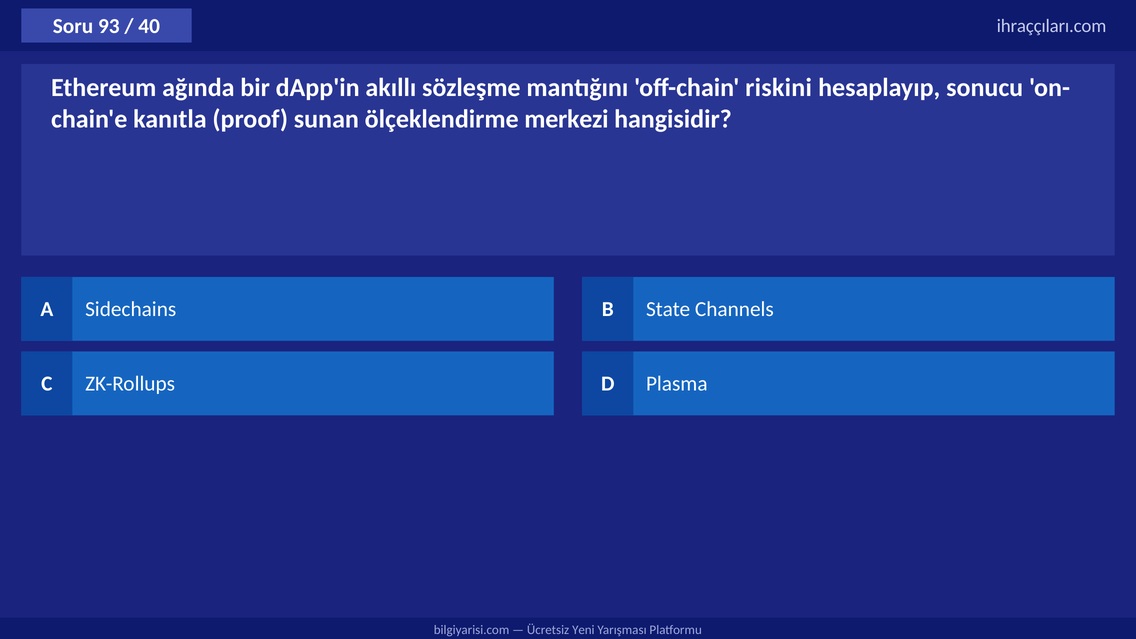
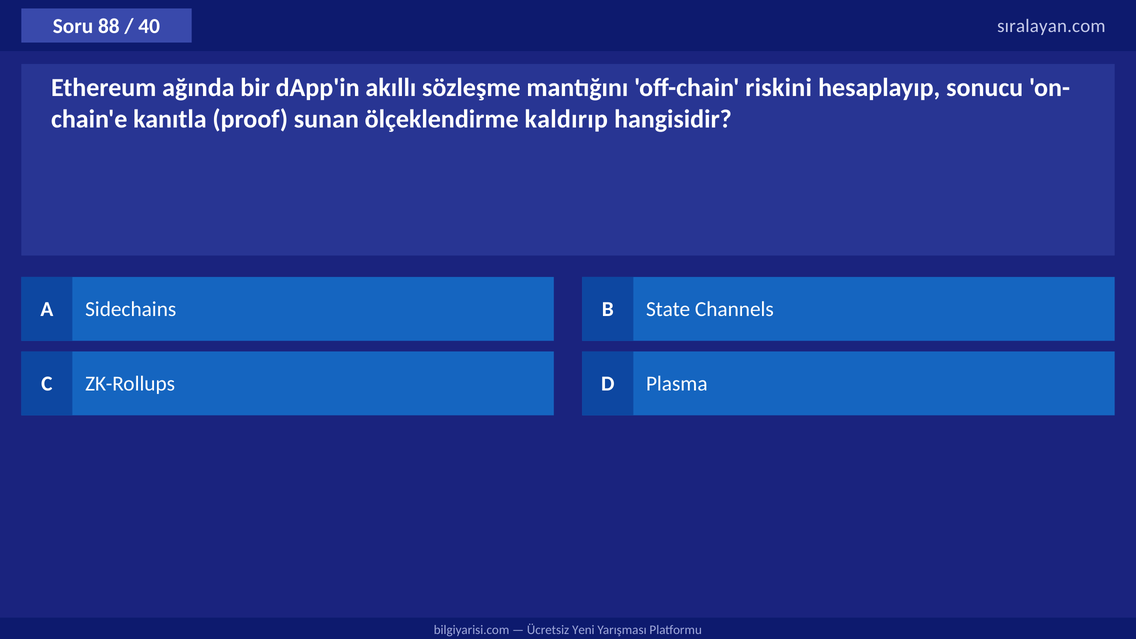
93: 93 -> 88
ihraççıları.com: ihraççıları.com -> sıralayan.com
merkezi: merkezi -> kaldırıp
